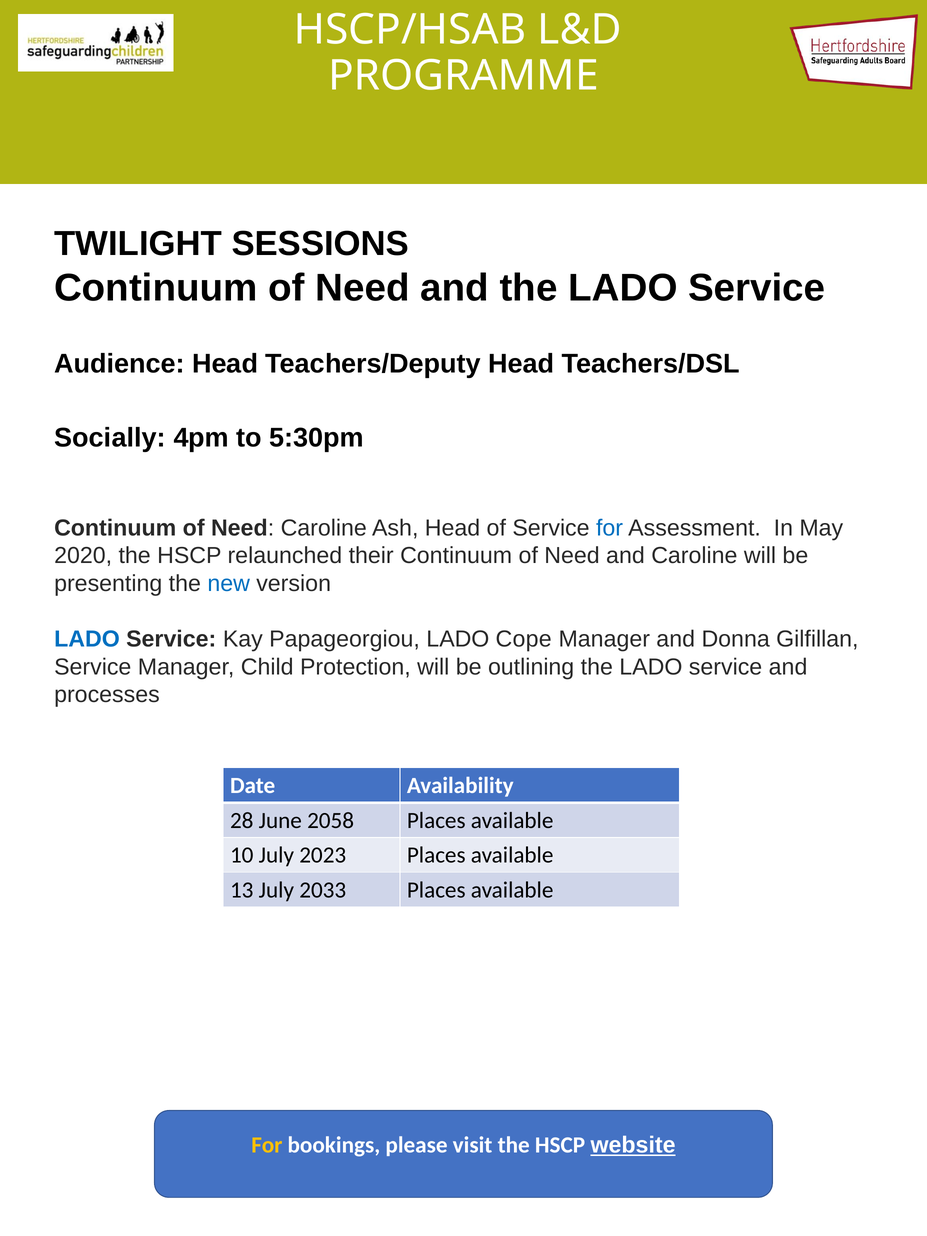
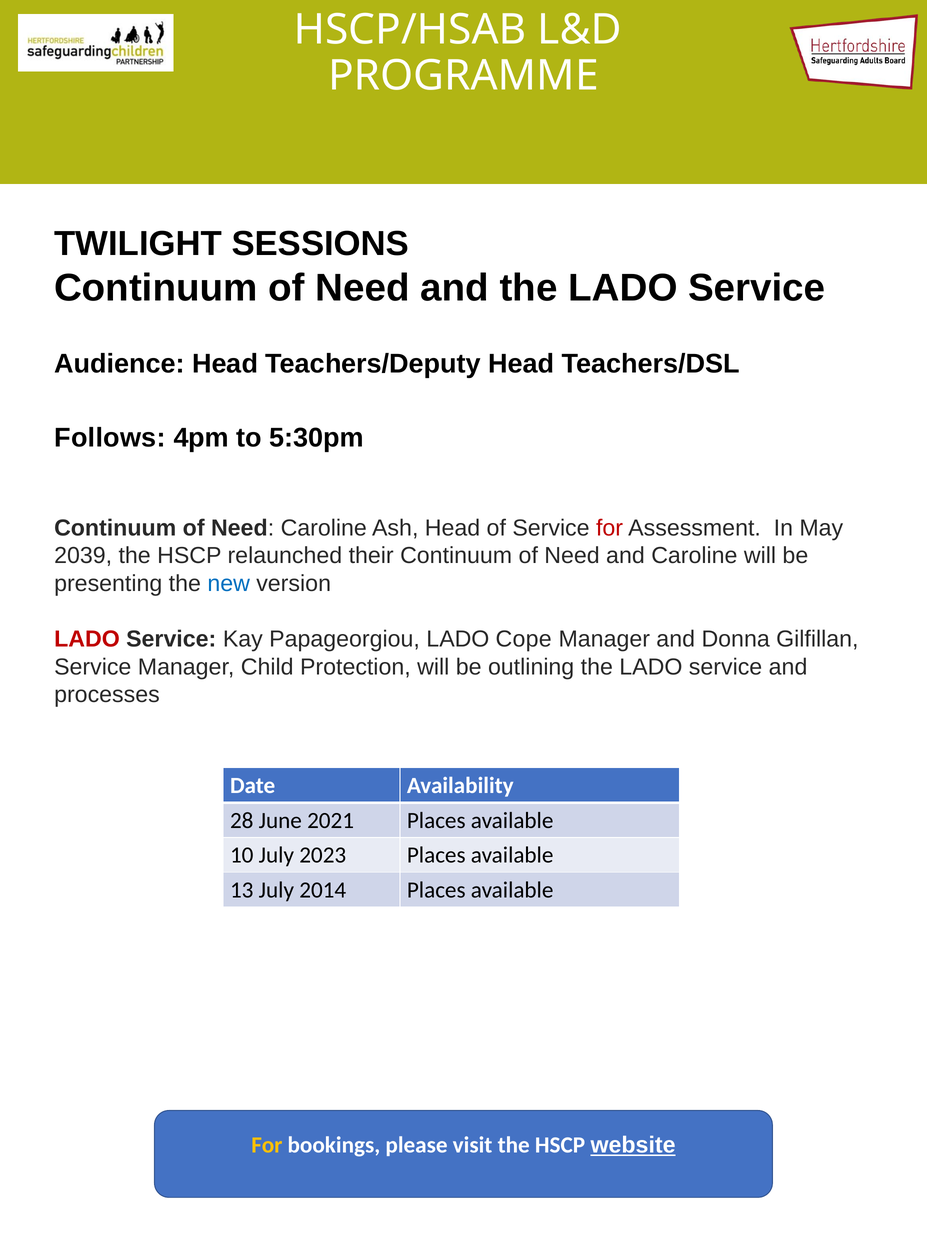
Socially: Socially -> Follows
for at (610, 528) colour: blue -> red
2020: 2020 -> 2039
LADO at (87, 639) colour: blue -> red
2058: 2058 -> 2021
2033: 2033 -> 2014
